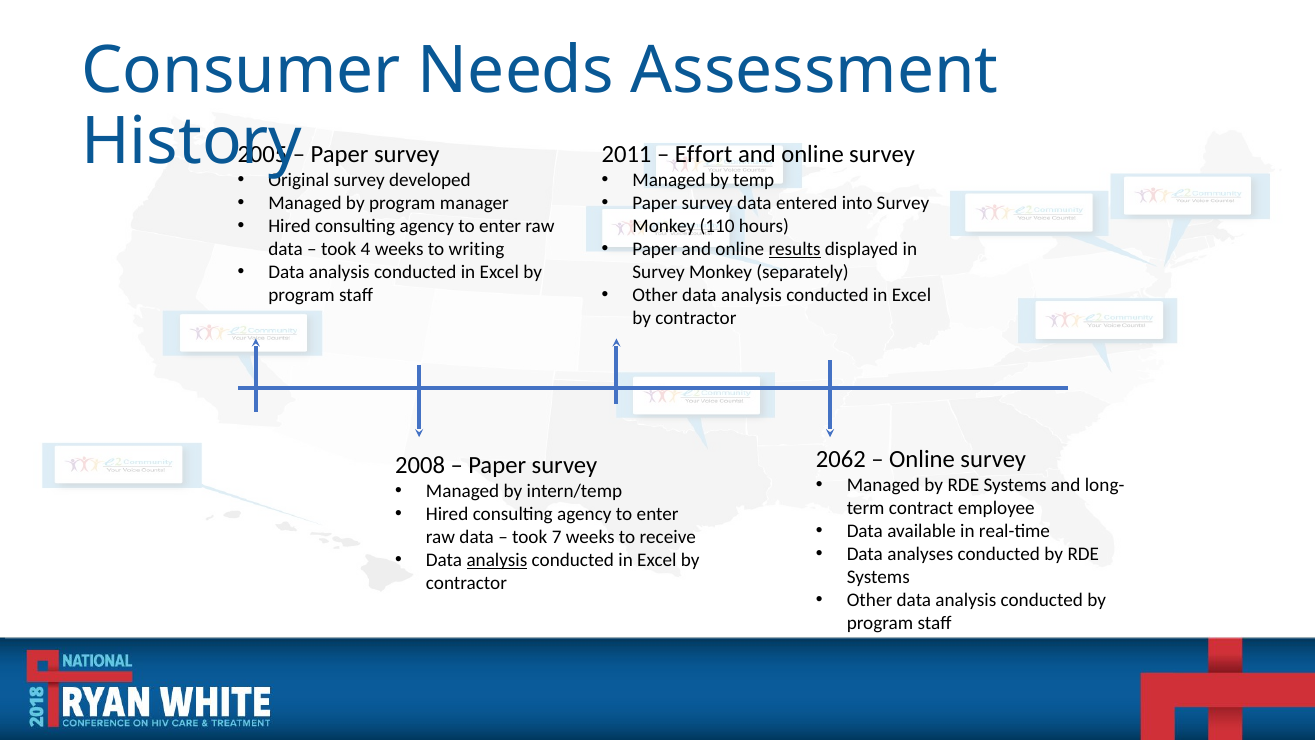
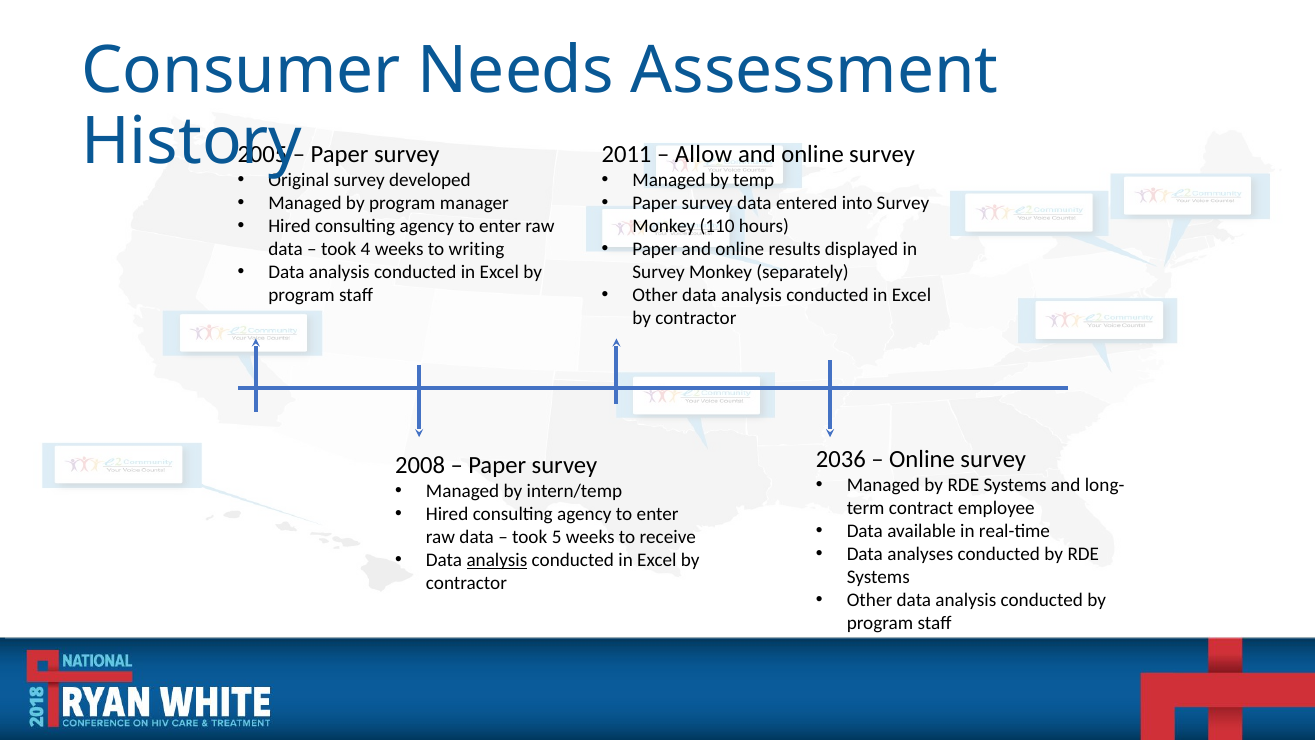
Effort: Effort -> Allow
results underline: present -> none
2062: 2062 -> 2036
7: 7 -> 5
